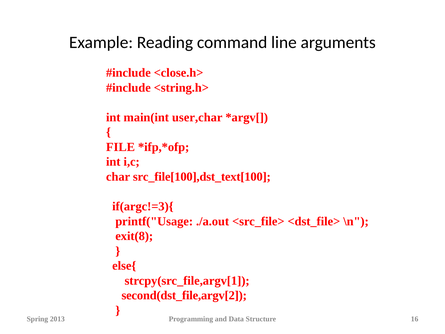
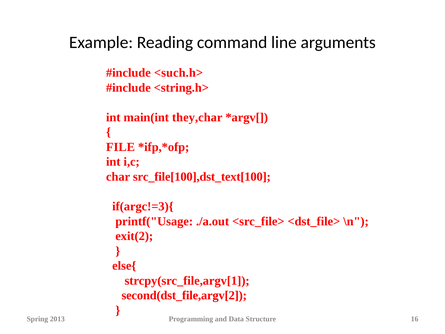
<close.h>: <close.h> -> <such.h>
user,char: user,char -> they,char
exit(8: exit(8 -> exit(2
